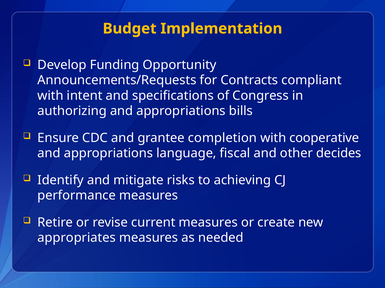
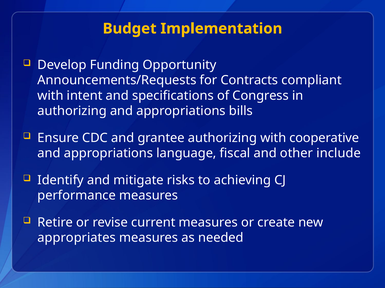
grantee completion: completion -> authorizing
decides: decides -> include
